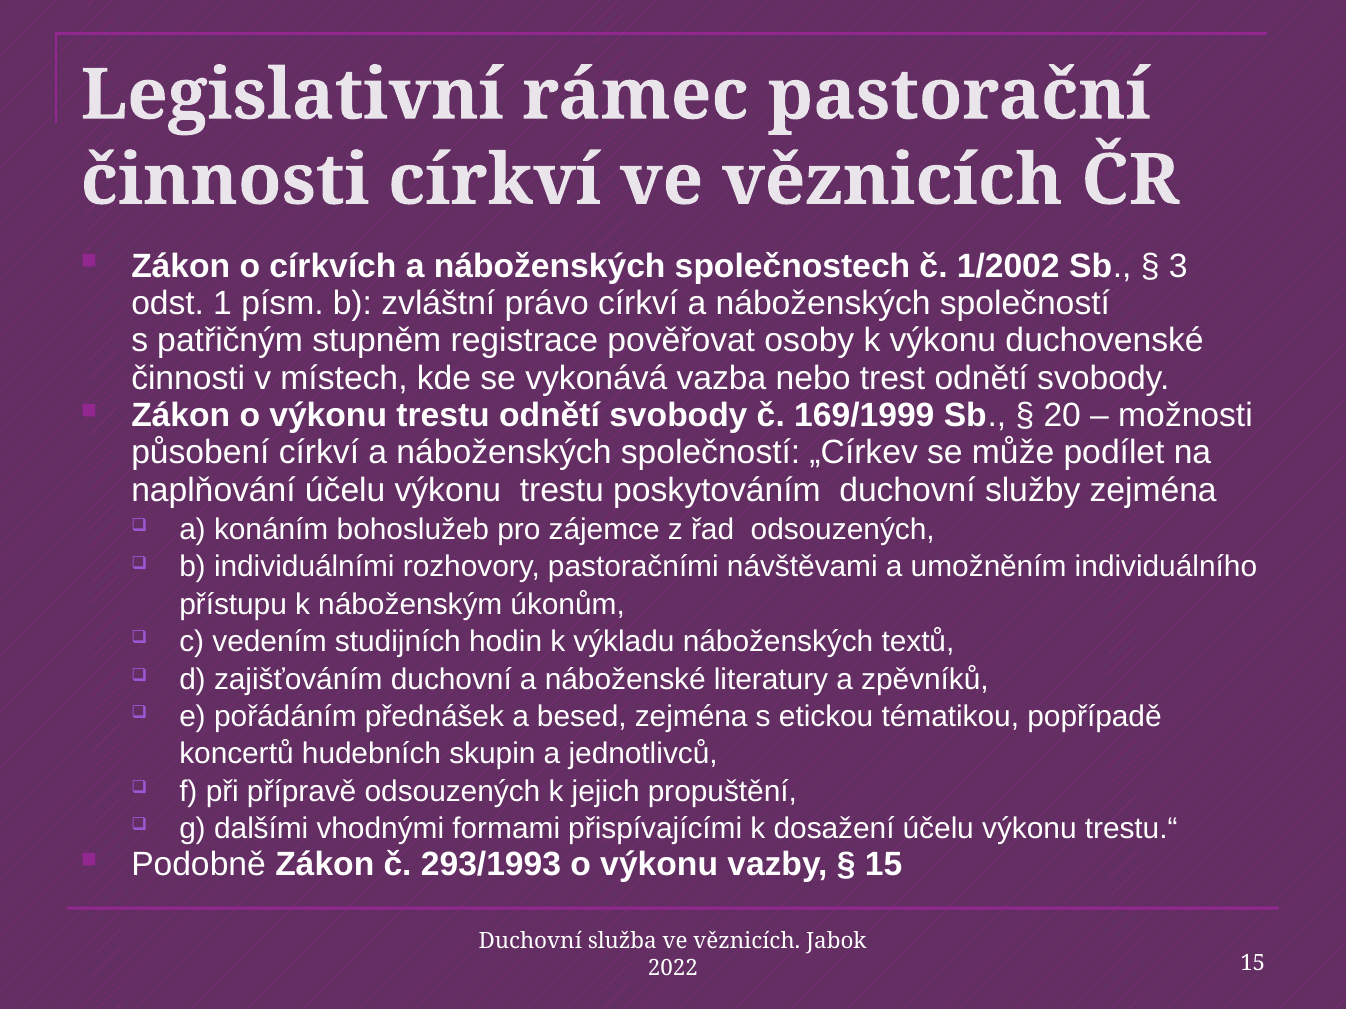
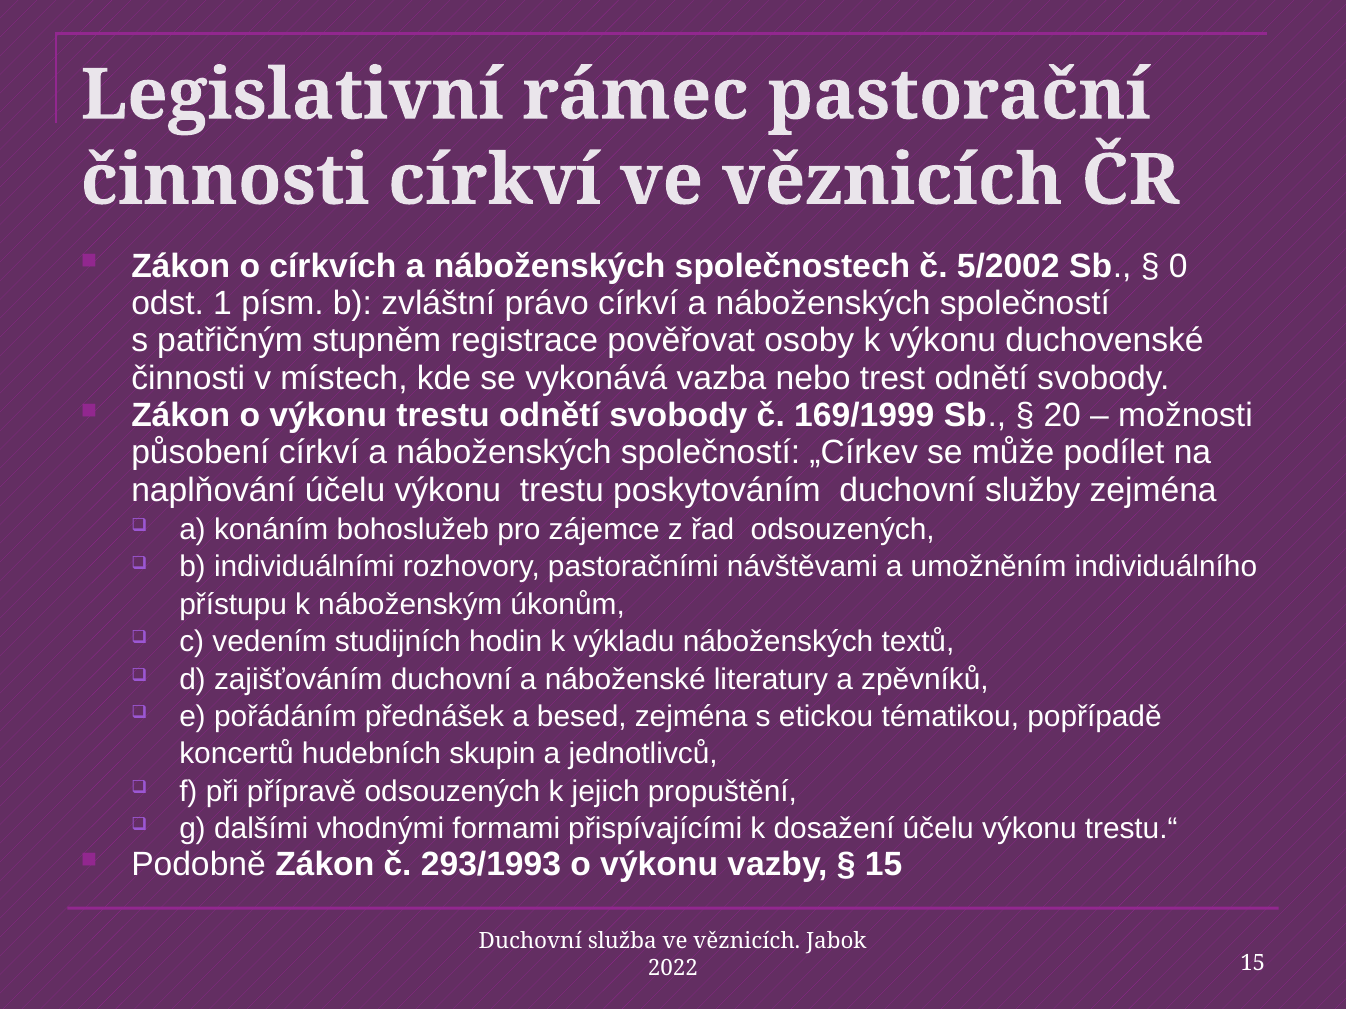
1/2002: 1/2002 -> 5/2002
3: 3 -> 0
